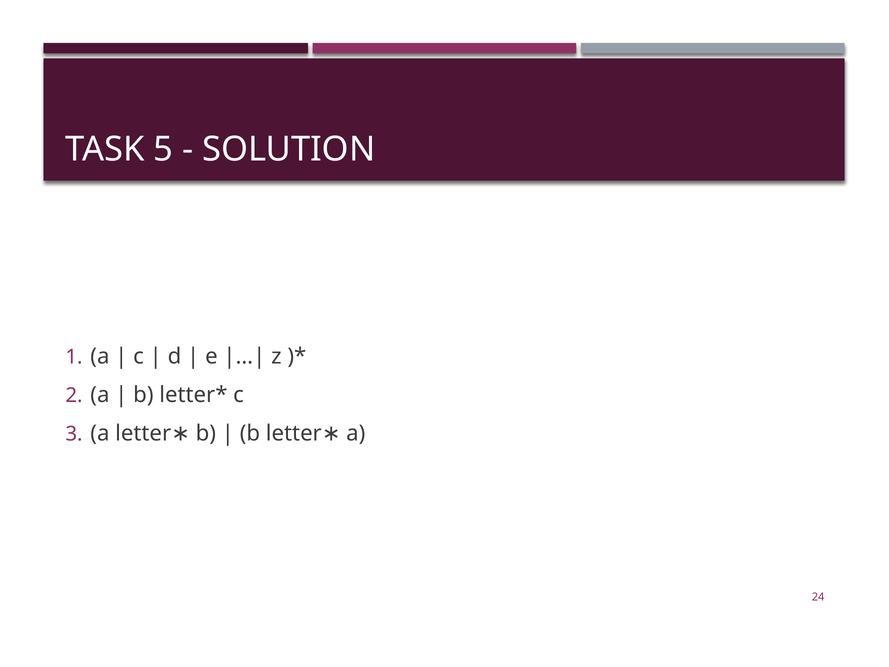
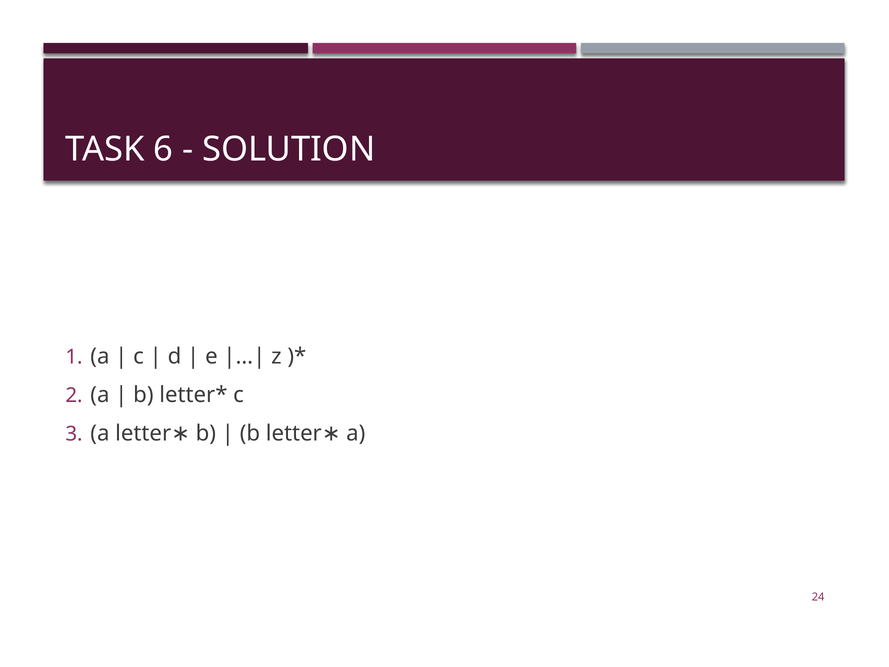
5: 5 -> 6
